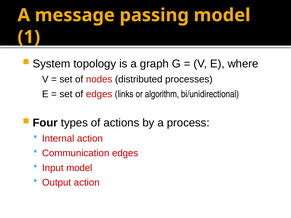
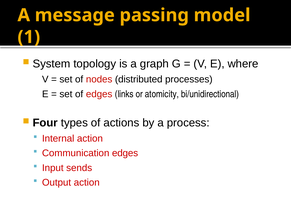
algorithm: algorithm -> atomicity
Input model: model -> sends
